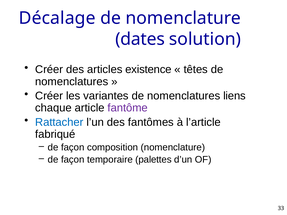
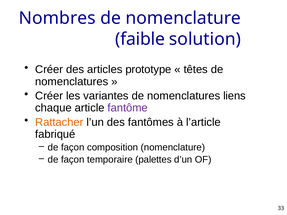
Décalage: Décalage -> Nombres
dates: dates -> faible
existence: existence -> prototype
Rattacher colour: blue -> orange
